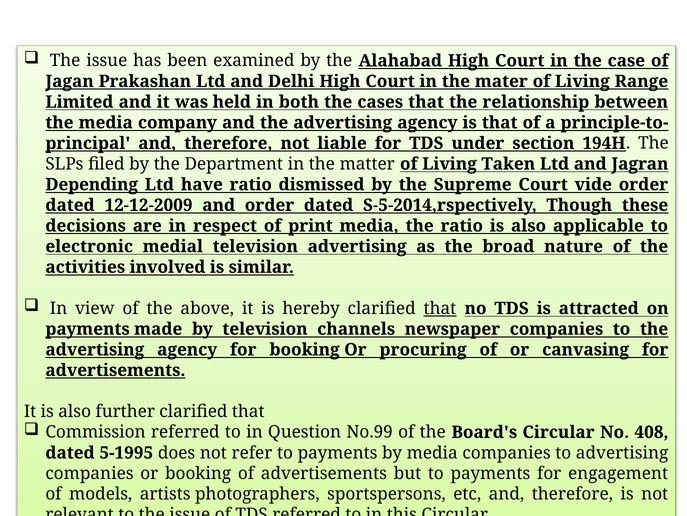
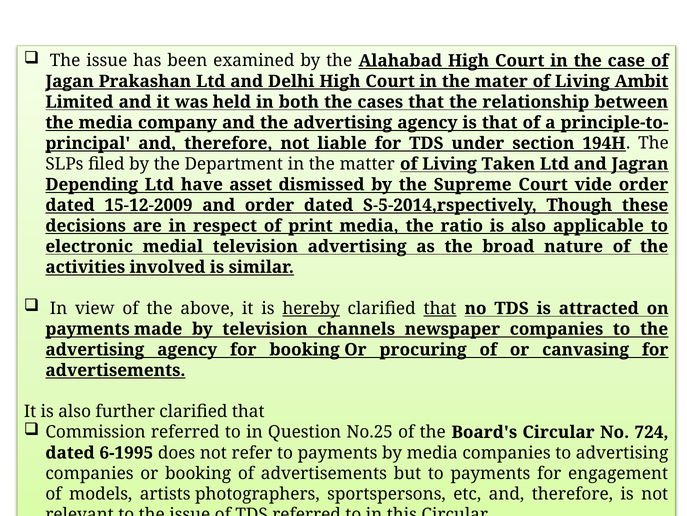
Range: Range -> Ambit
have ratio: ratio -> asset
12-12-2009: 12-12-2009 -> 15-12-2009
hereby underline: none -> present
No.99: No.99 -> No.25
408: 408 -> 724
5-1995: 5-1995 -> 6-1995
